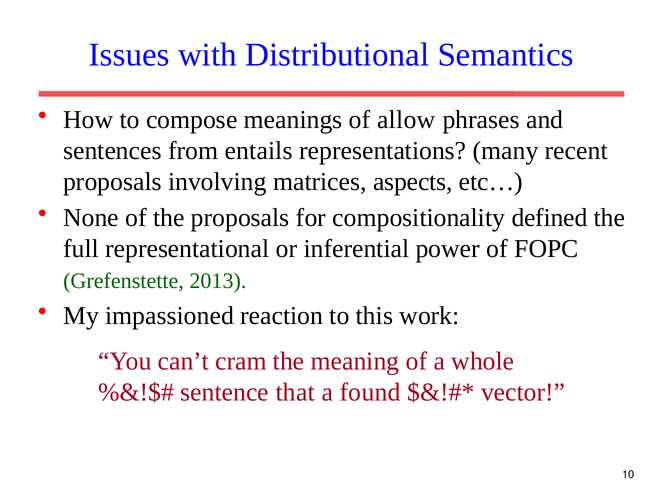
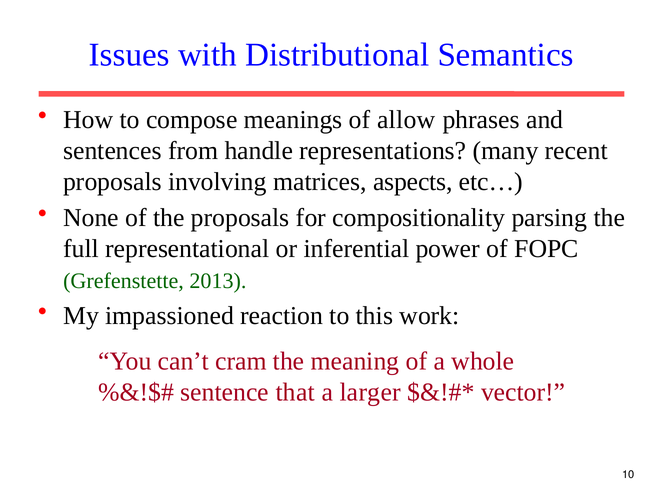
entails: entails -> handle
defined: defined -> parsing
found: found -> larger
